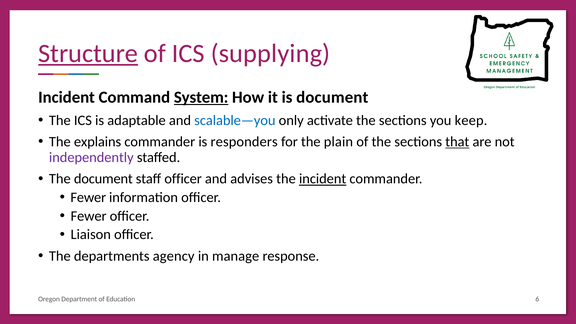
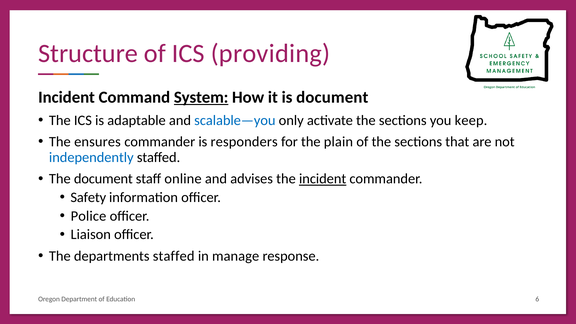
Structure underline: present -> none
supplying: supplying -> providing
explains: explains -> ensures
that underline: present -> none
independently colour: purple -> blue
staff officer: officer -> online
Fewer at (88, 197): Fewer -> Safety
Fewer at (89, 216): Fewer -> Police
departments agency: agency -> staffed
